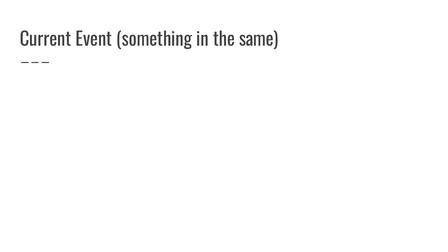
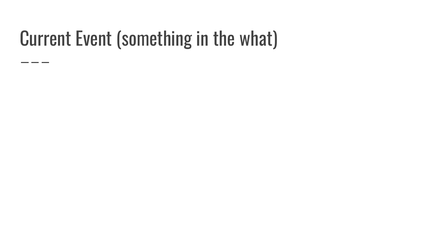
same: same -> what
